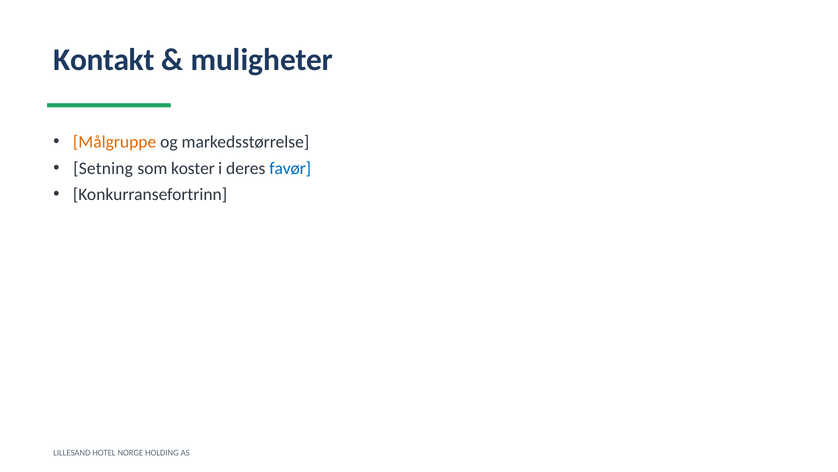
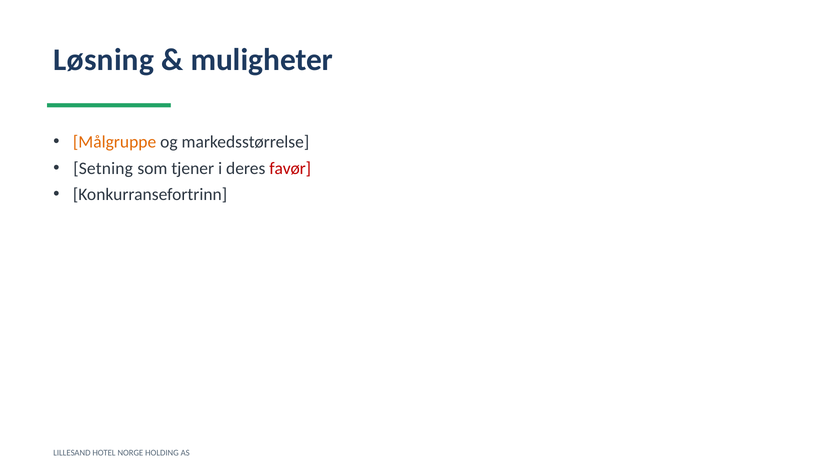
Kontakt: Kontakt -> Løsning
koster: koster -> tjener
favør colour: blue -> red
